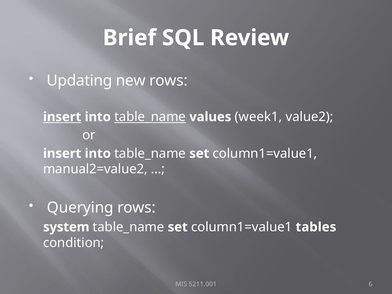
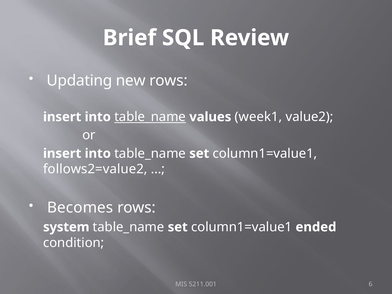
insert at (62, 117) underline: present -> none
manual2=value2: manual2=value2 -> follows2=value2
Querying: Querying -> Becomes
tables: tables -> ended
